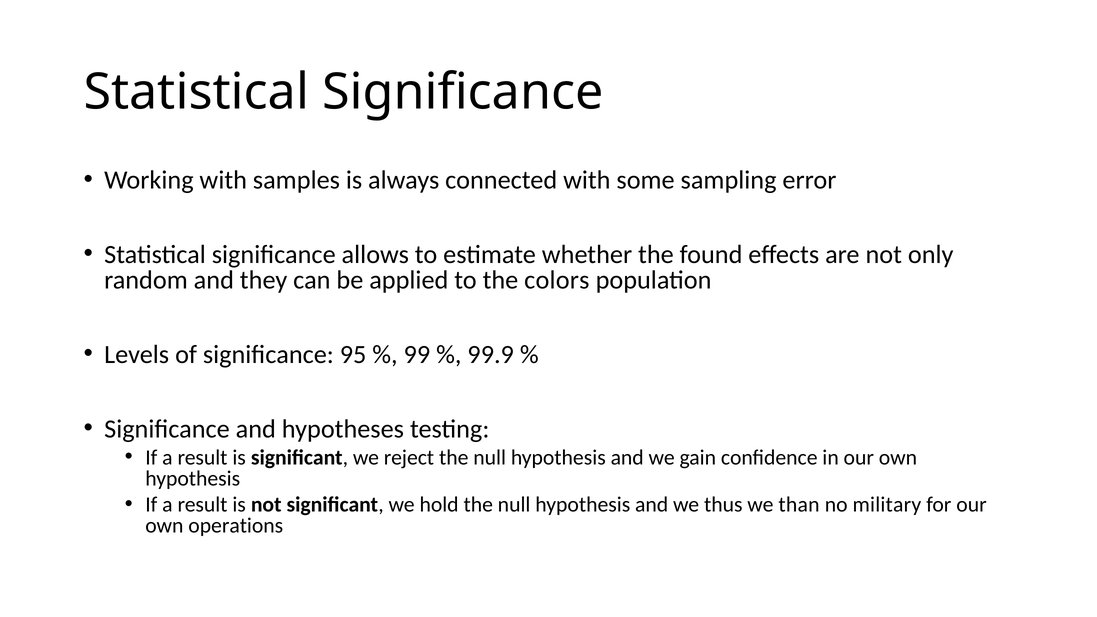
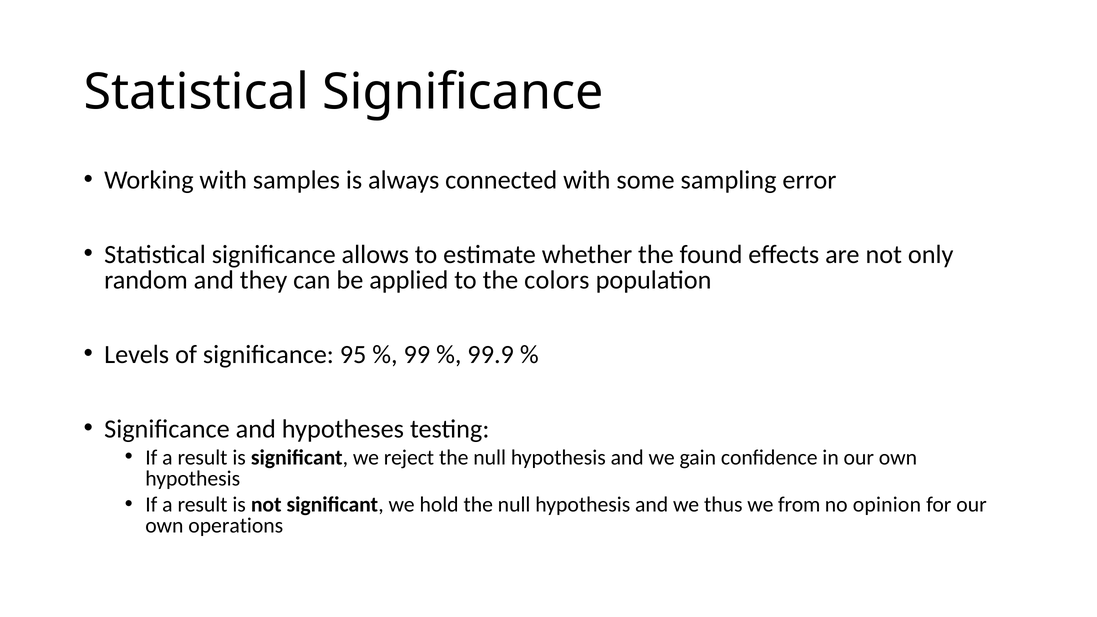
than: than -> from
military: military -> opinion
